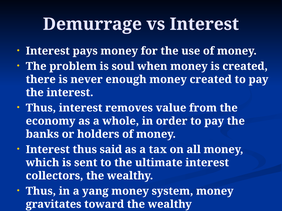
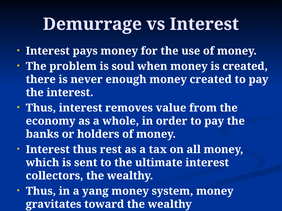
said: said -> rest
